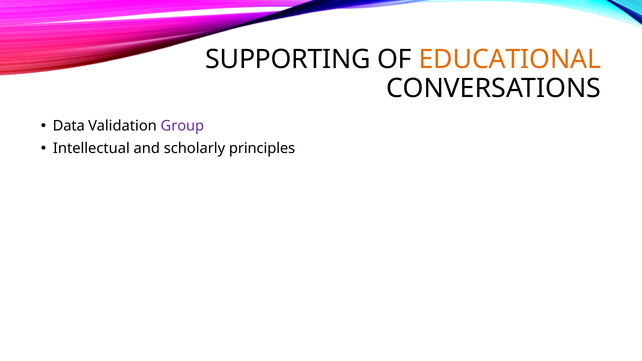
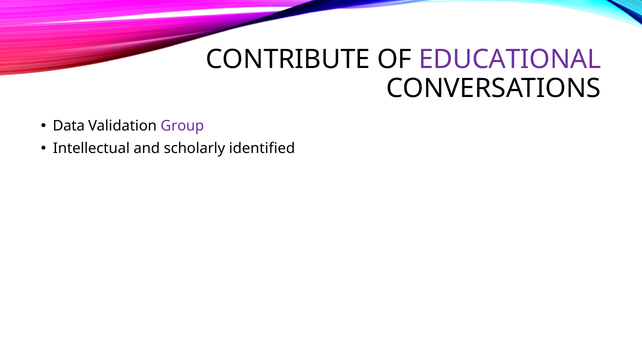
SUPPORTING: SUPPORTING -> CONTRIBUTE
EDUCATIONAL colour: orange -> purple
principles: principles -> identified
